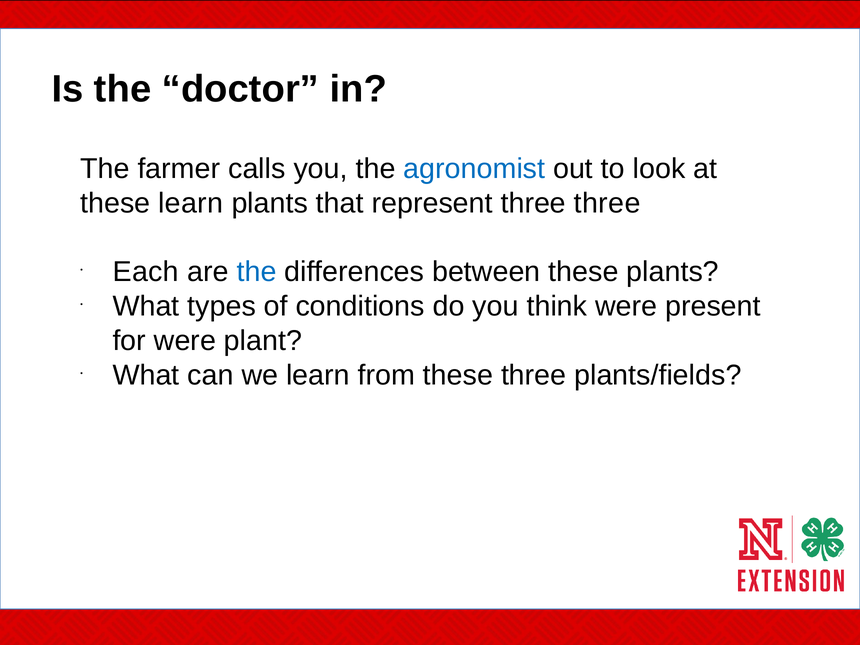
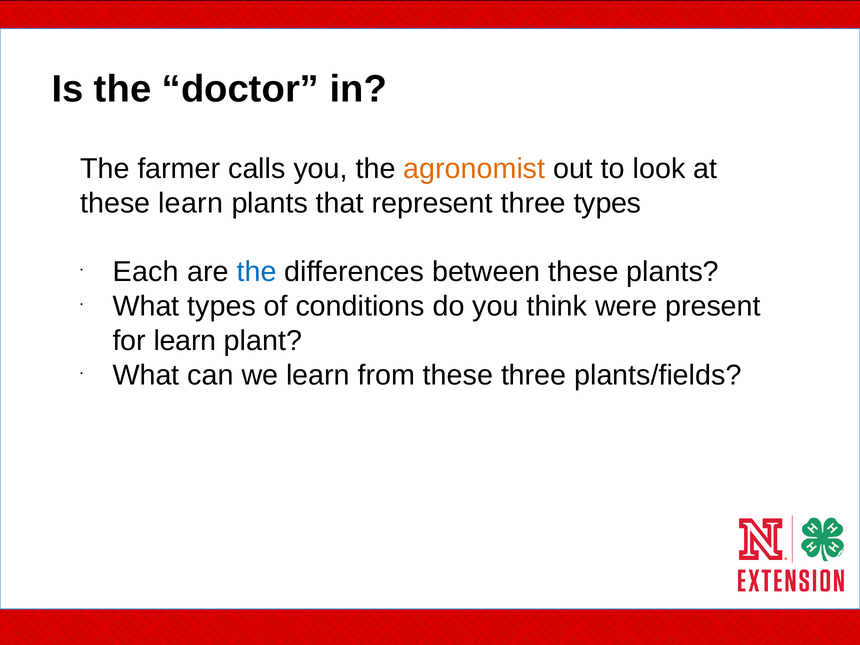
agronomist colour: blue -> orange
three three: three -> types
for were: were -> learn
